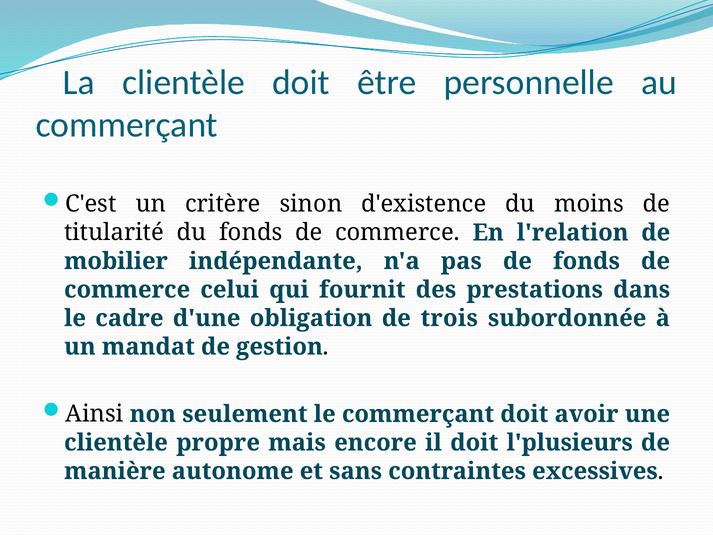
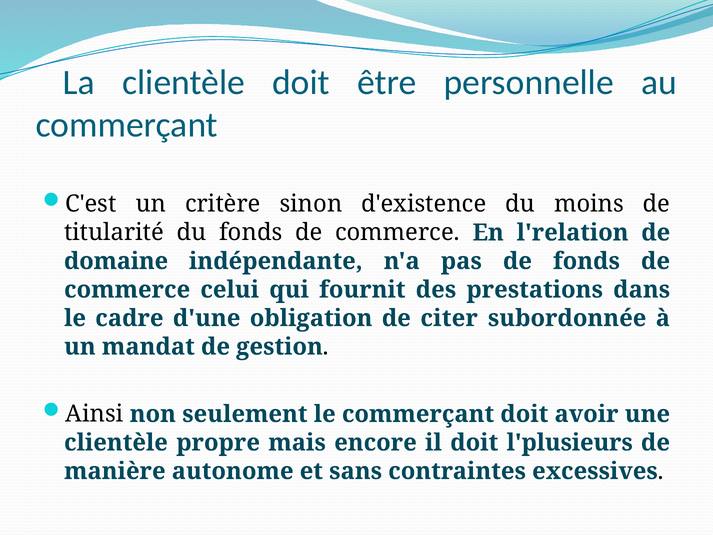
mobilier: mobilier -> domaine
trois: trois -> citer
